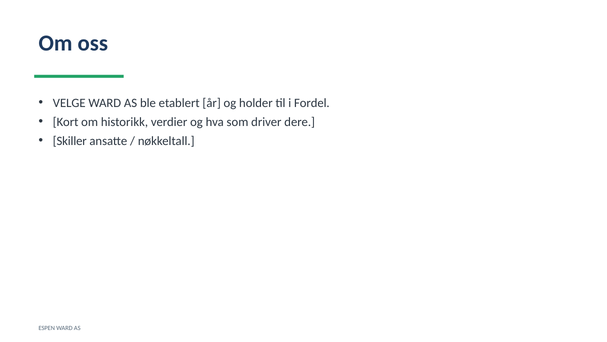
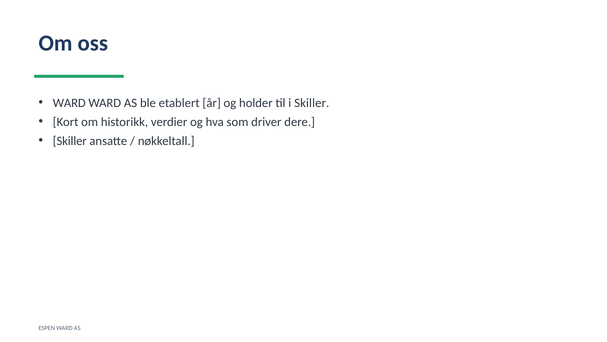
VELGE at (69, 103): VELGE -> WARD
i Fordel: Fordel -> Skiller
